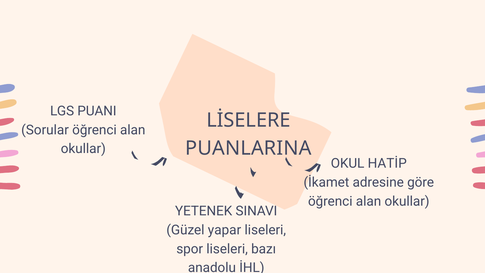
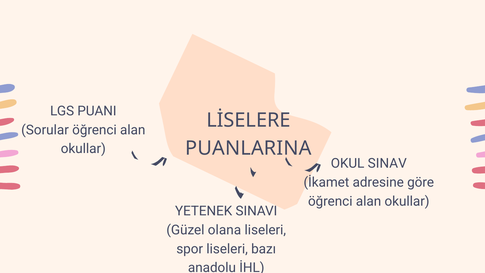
HATİP: HATİP -> SINAV
yapar: yapar -> olana
